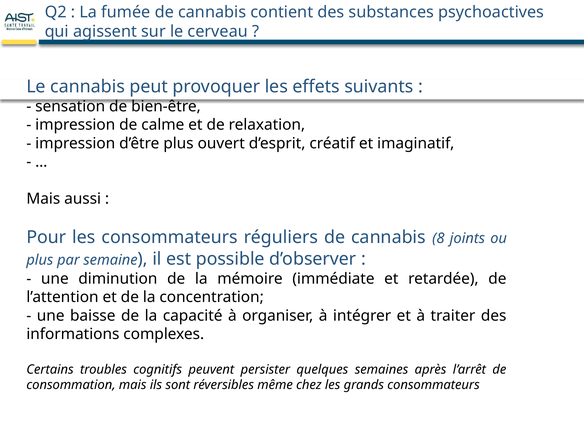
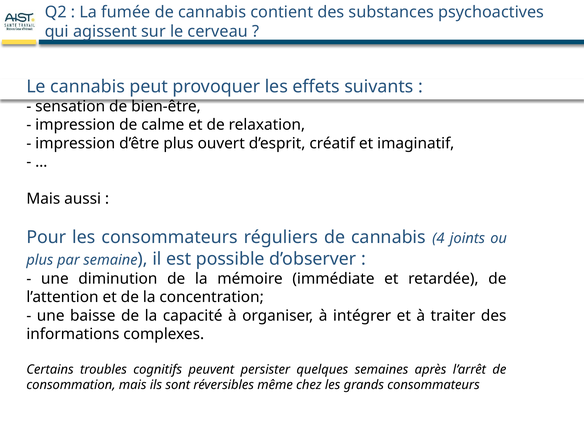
8: 8 -> 4
